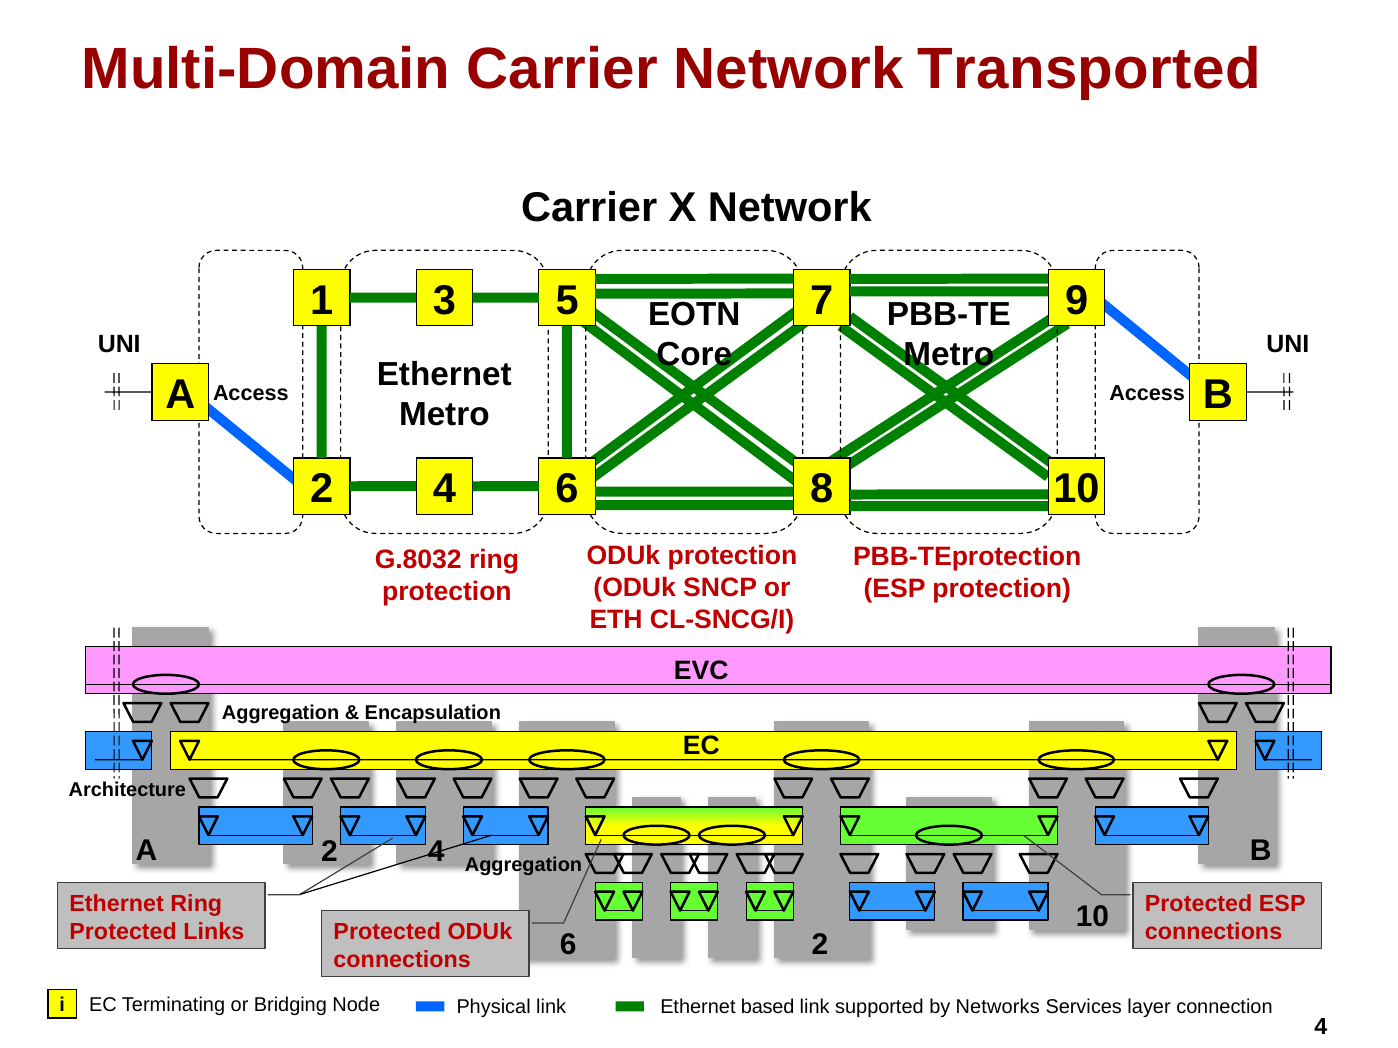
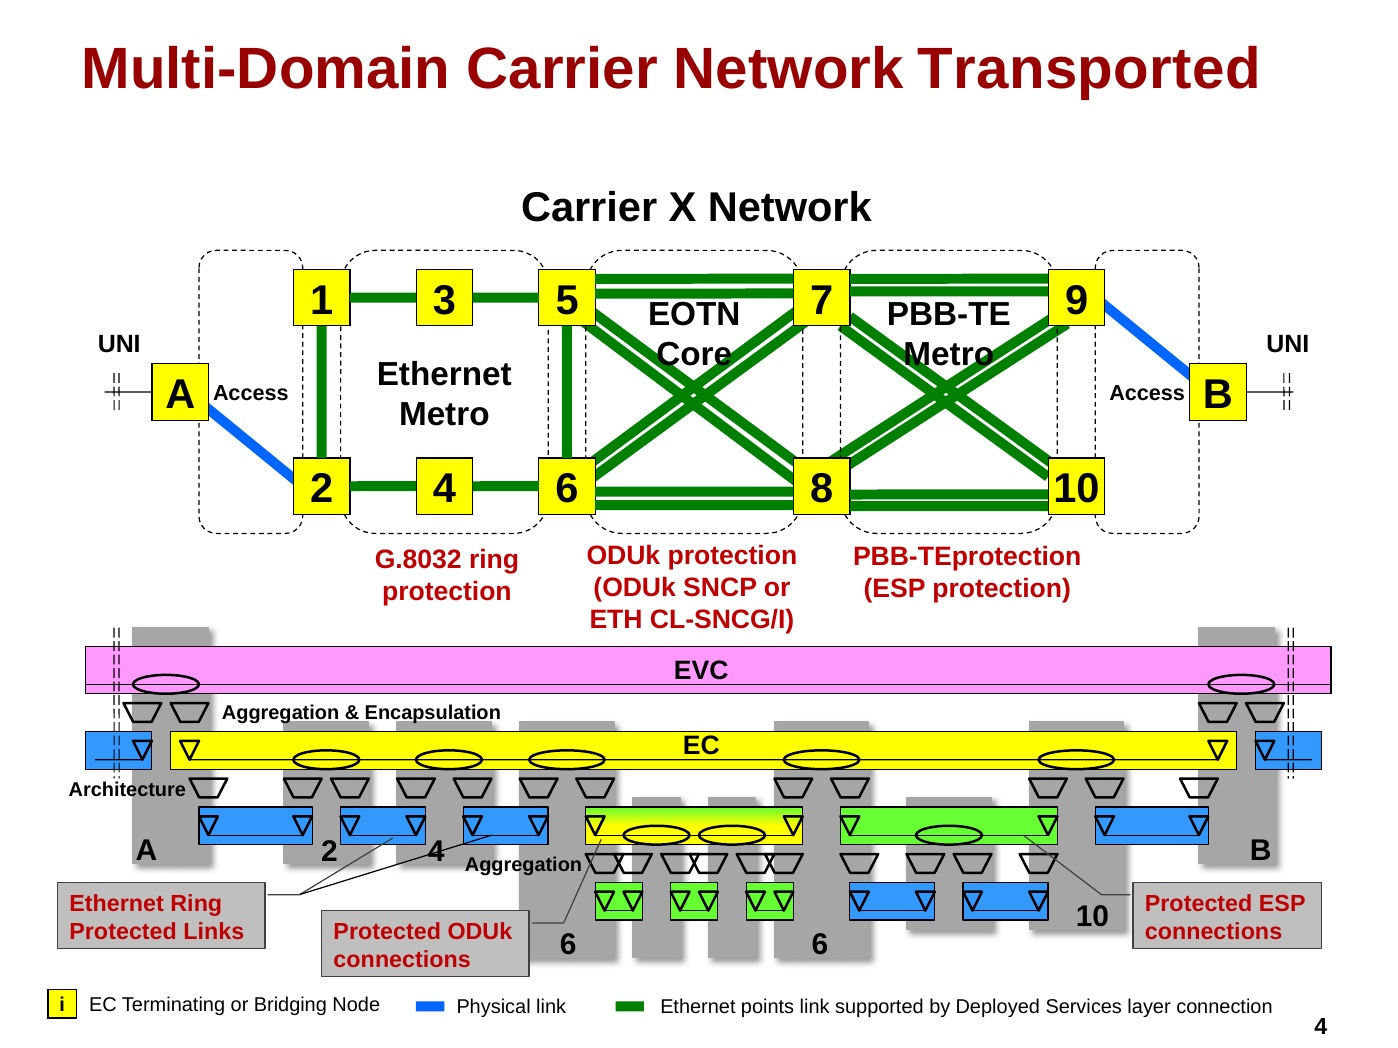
6 2: 2 -> 6
based: based -> points
Networks: Networks -> Deployed
